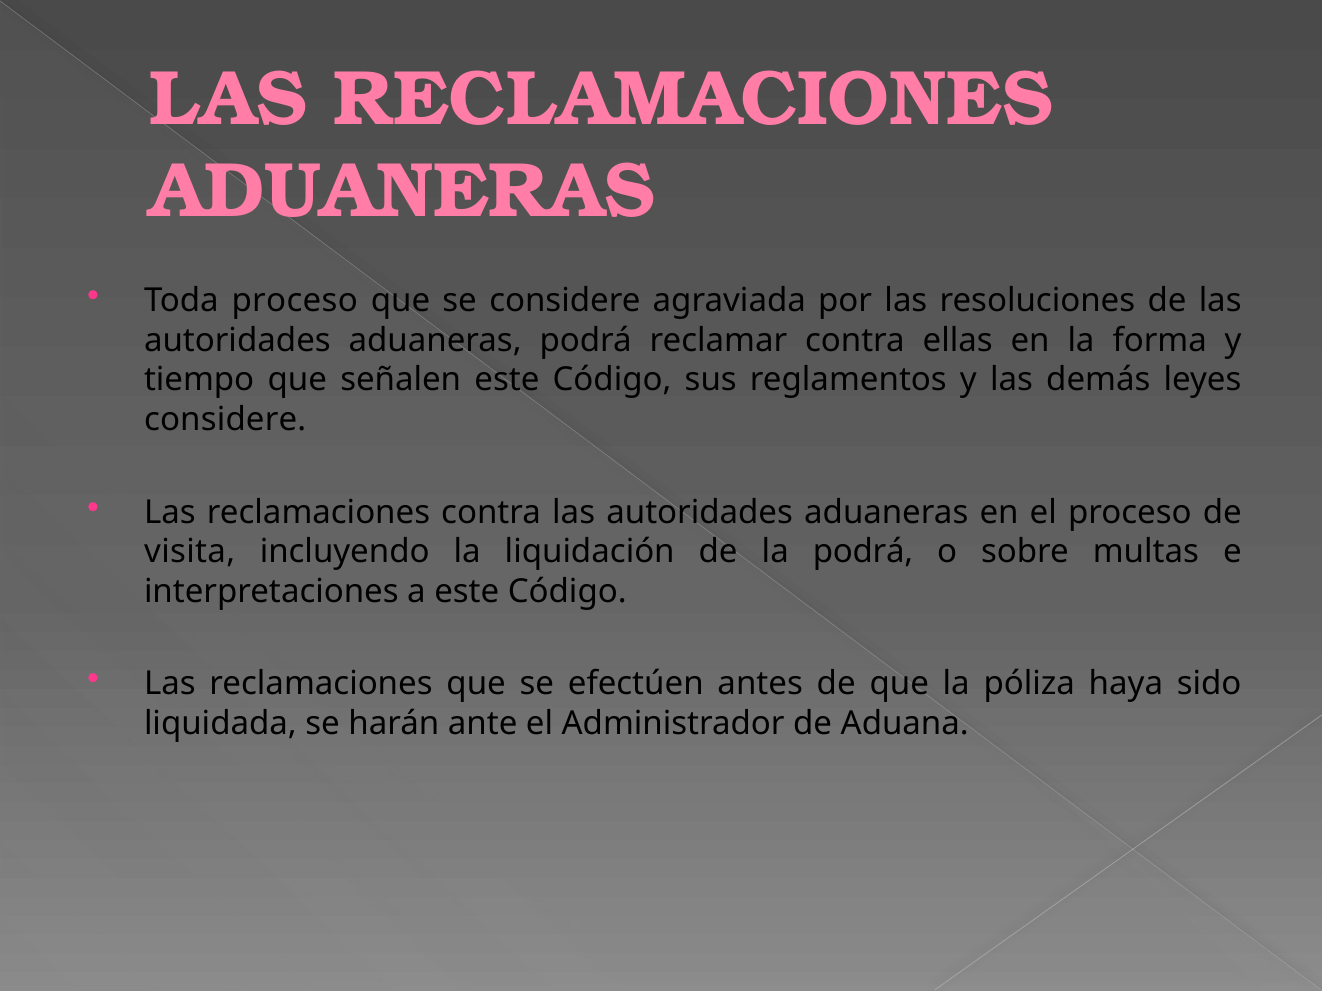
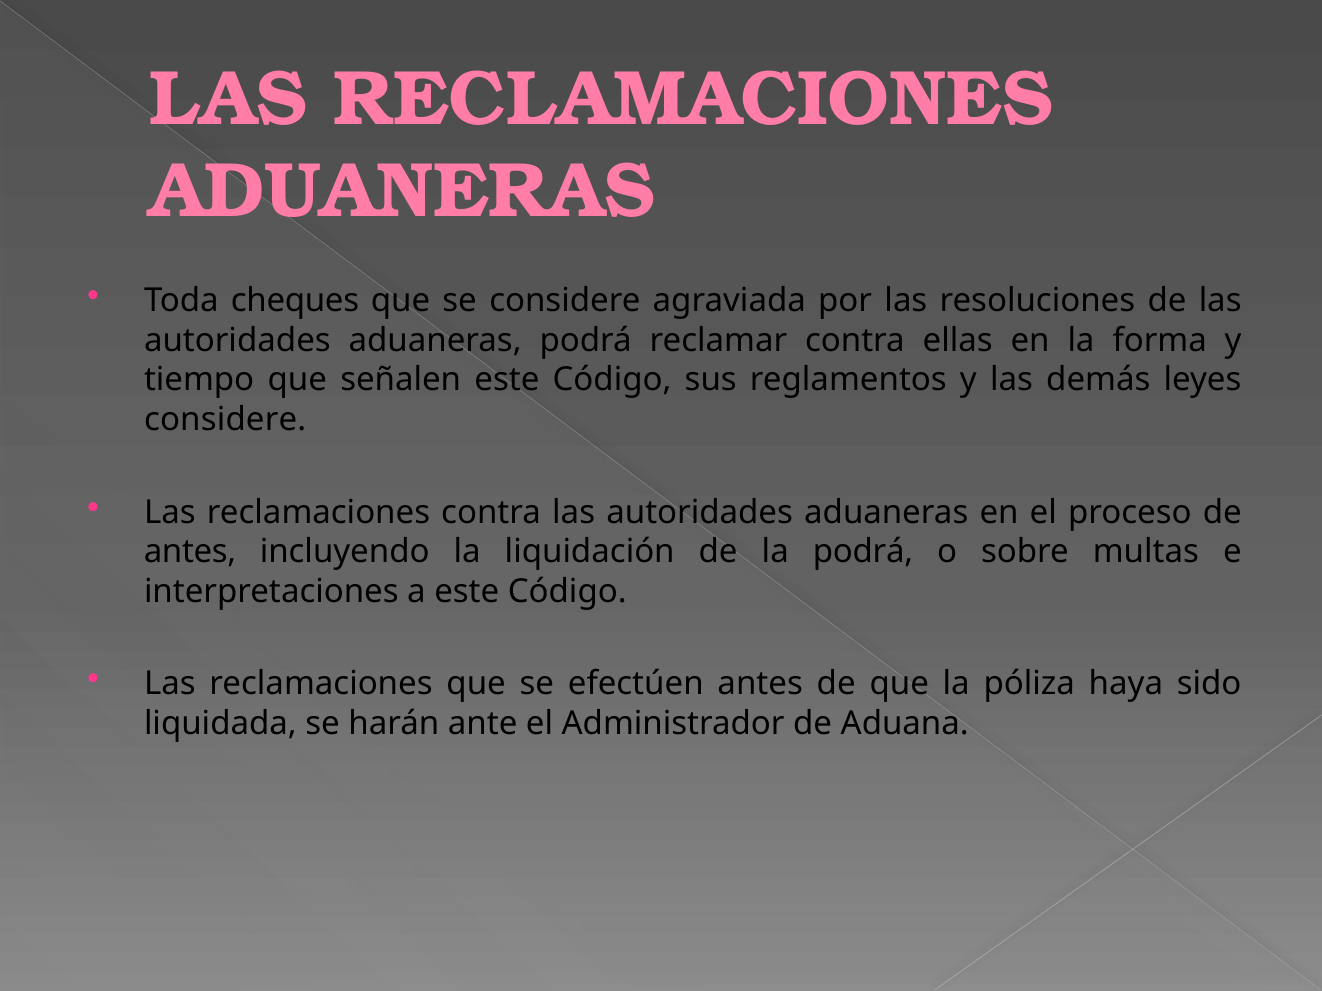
Toda proceso: proceso -> cheques
visita at (190, 552): visita -> antes
